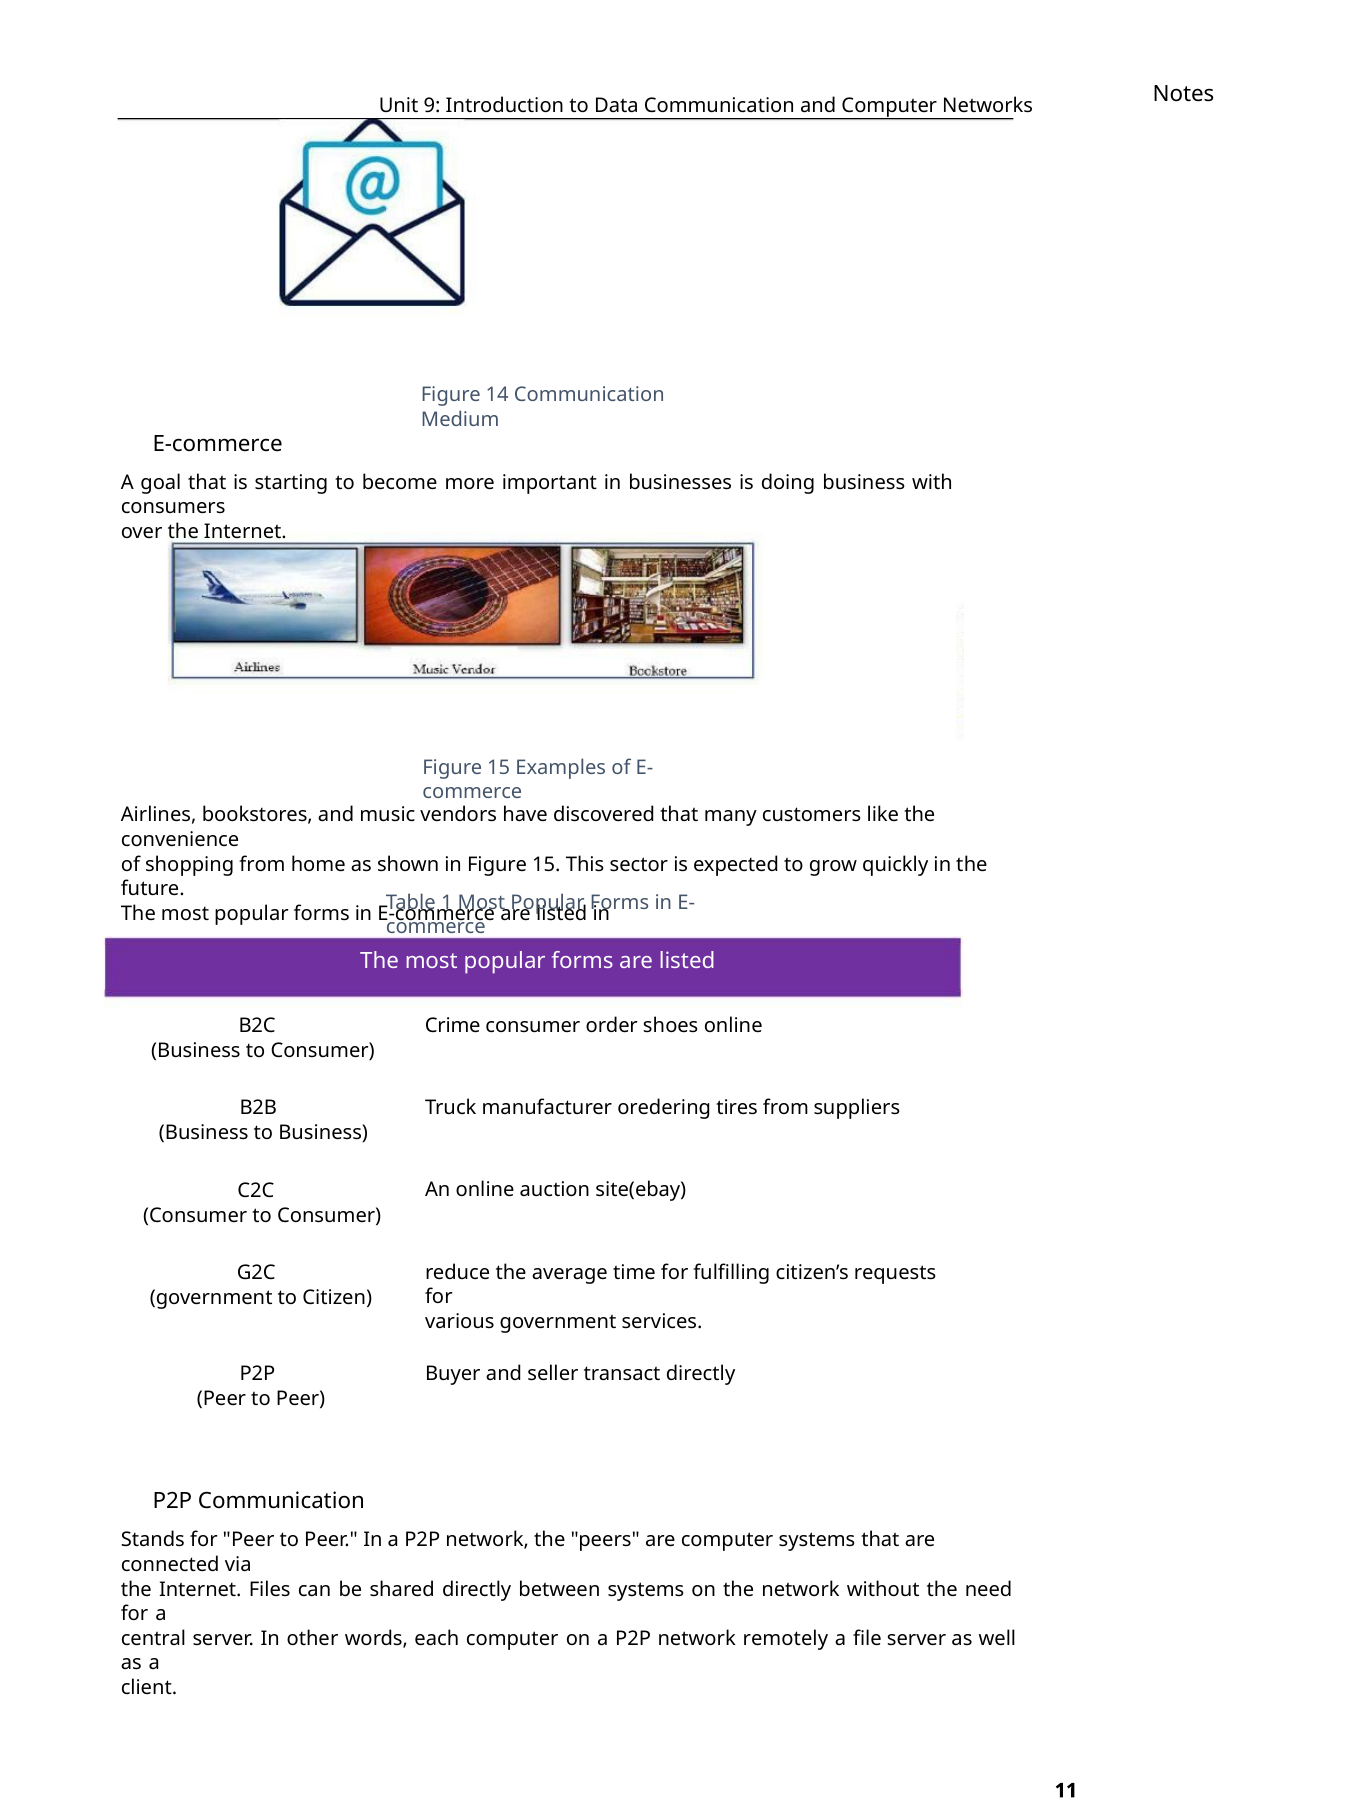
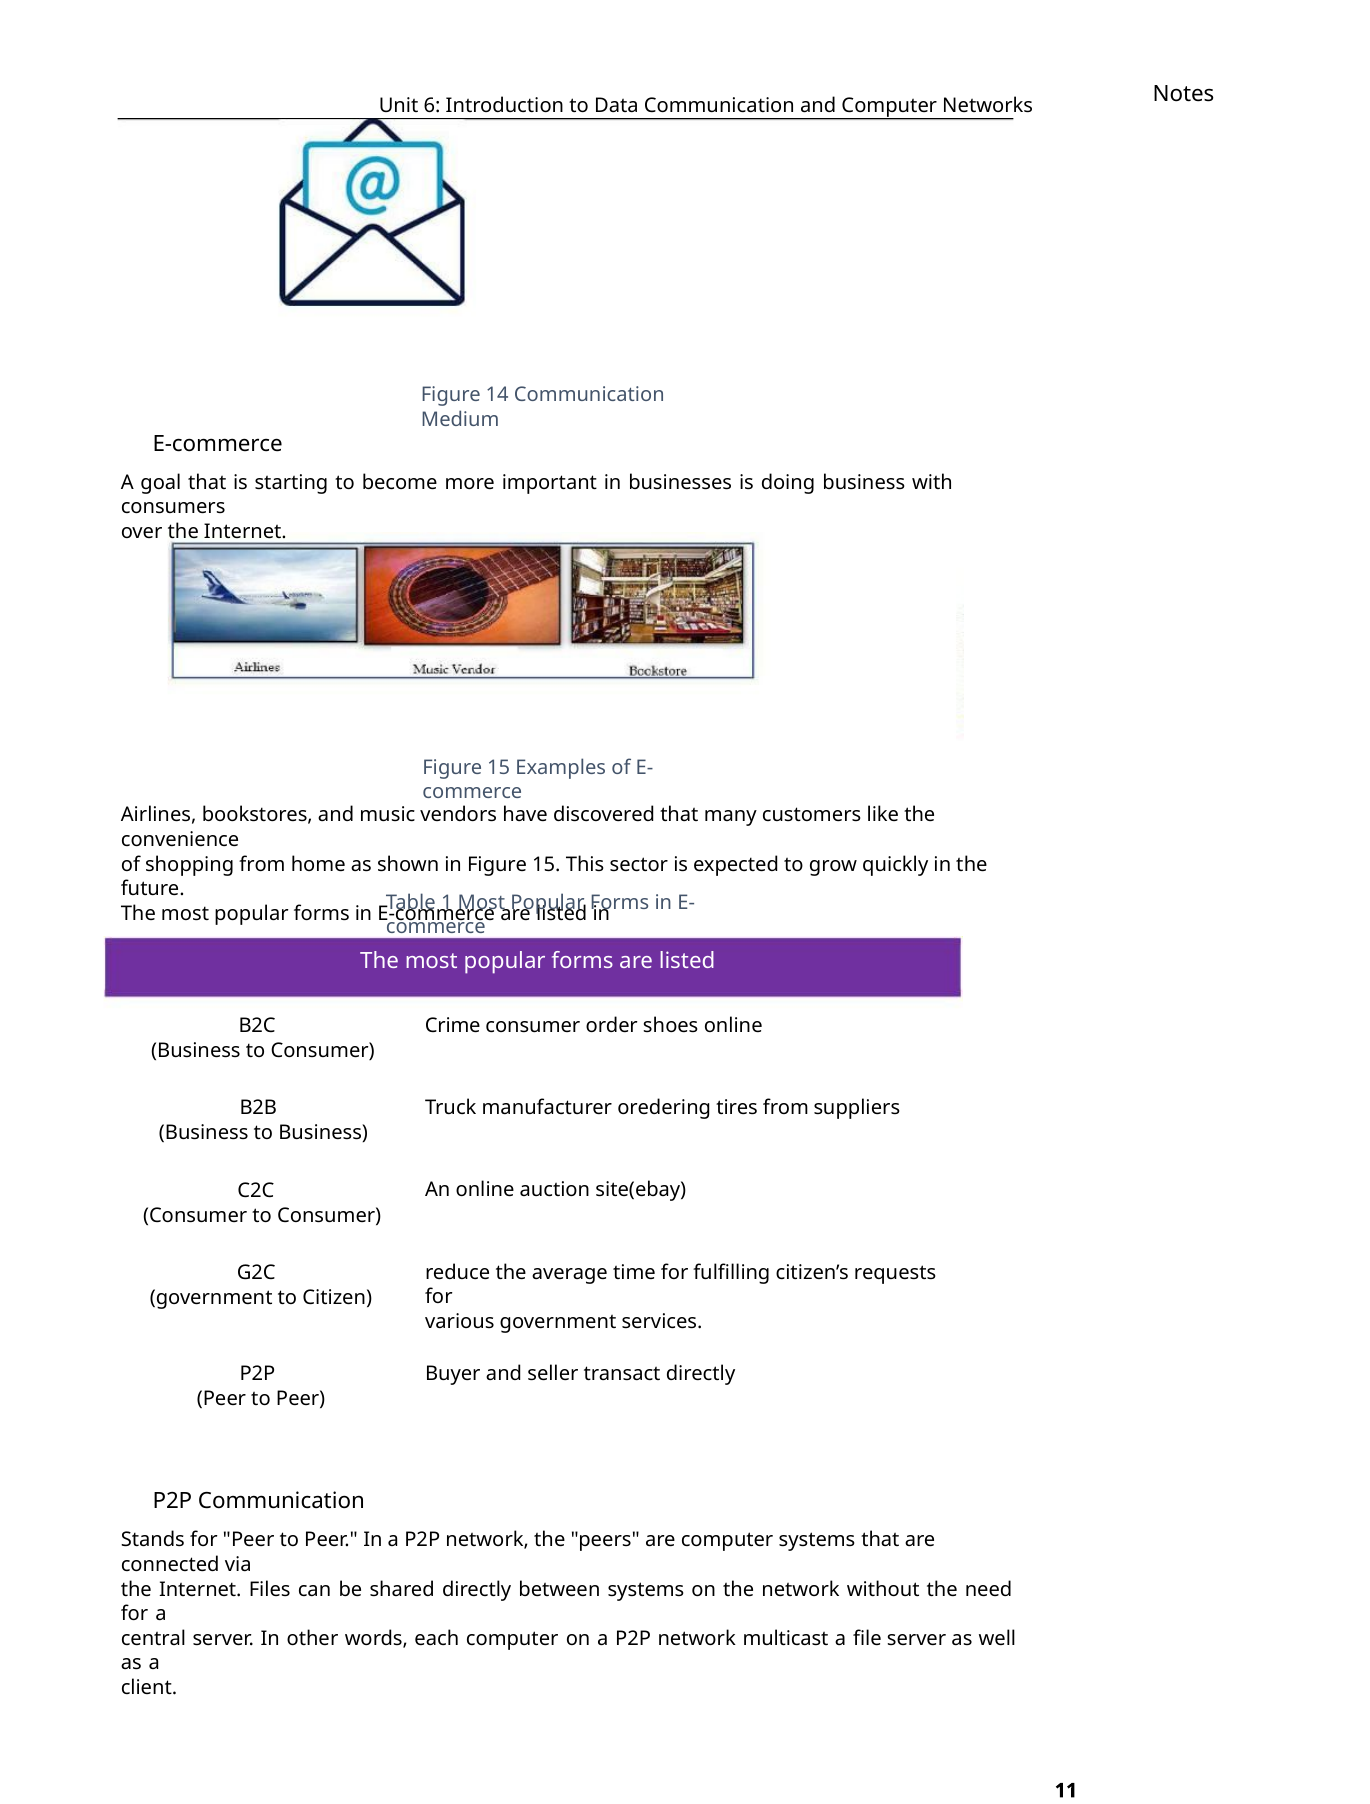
9: 9 -> 6
remotely: remotely -> multicast
